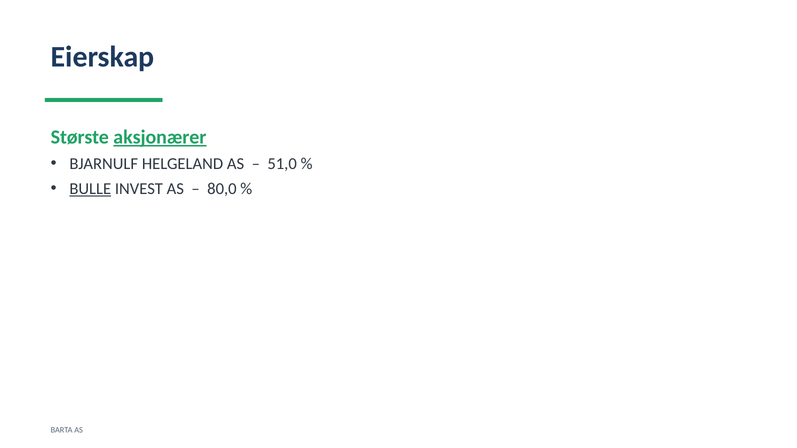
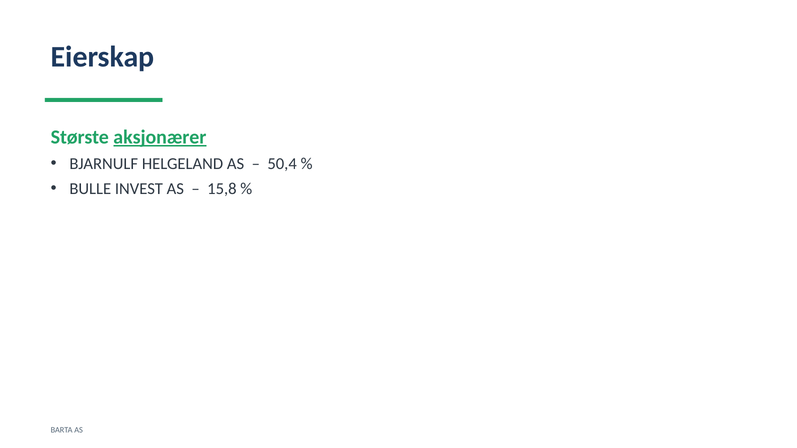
51,0: 51,0 -> 50,4
BULLE underline: present -> none
80,0: 80,0 -> 15,8
